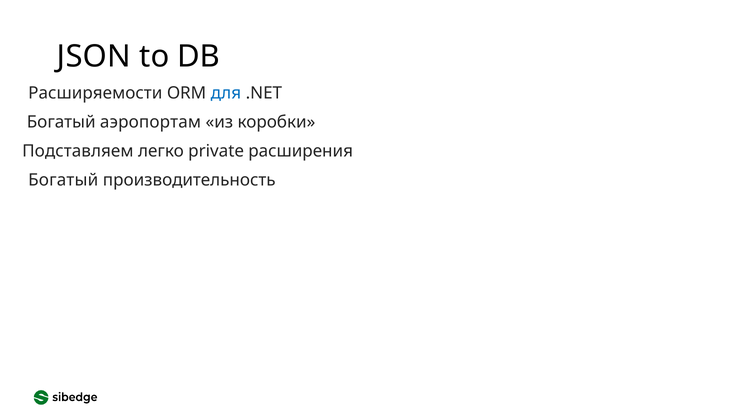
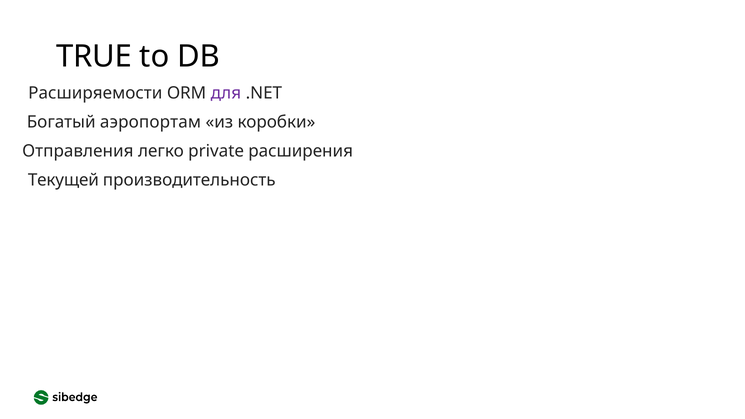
JSON: JSON -> TRUE
для colour: blue -> purple
Подставляем: Подставляем -> Отправления
Богатый at (63, 180): Богатый -> Текущей
